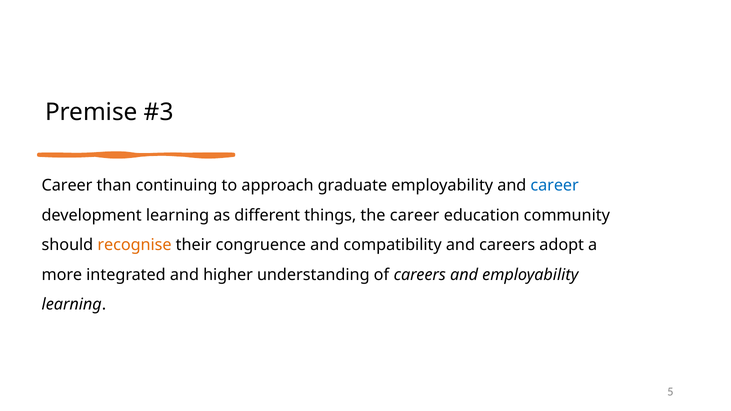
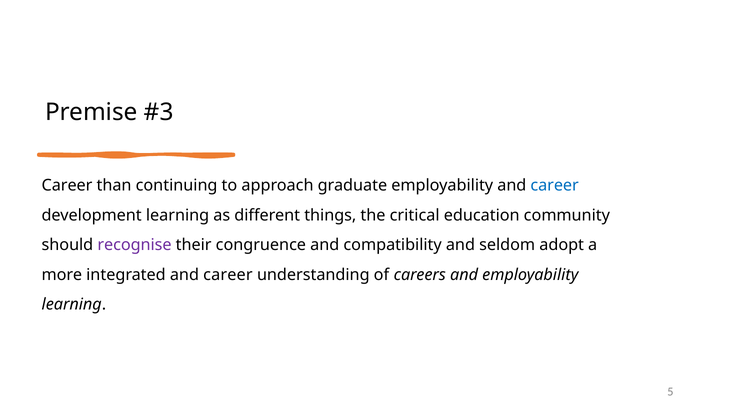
the career: career -> critical
recognise colour: orange -> purple
and careers: careers -> seldom
integrated and higher: higher -> career
